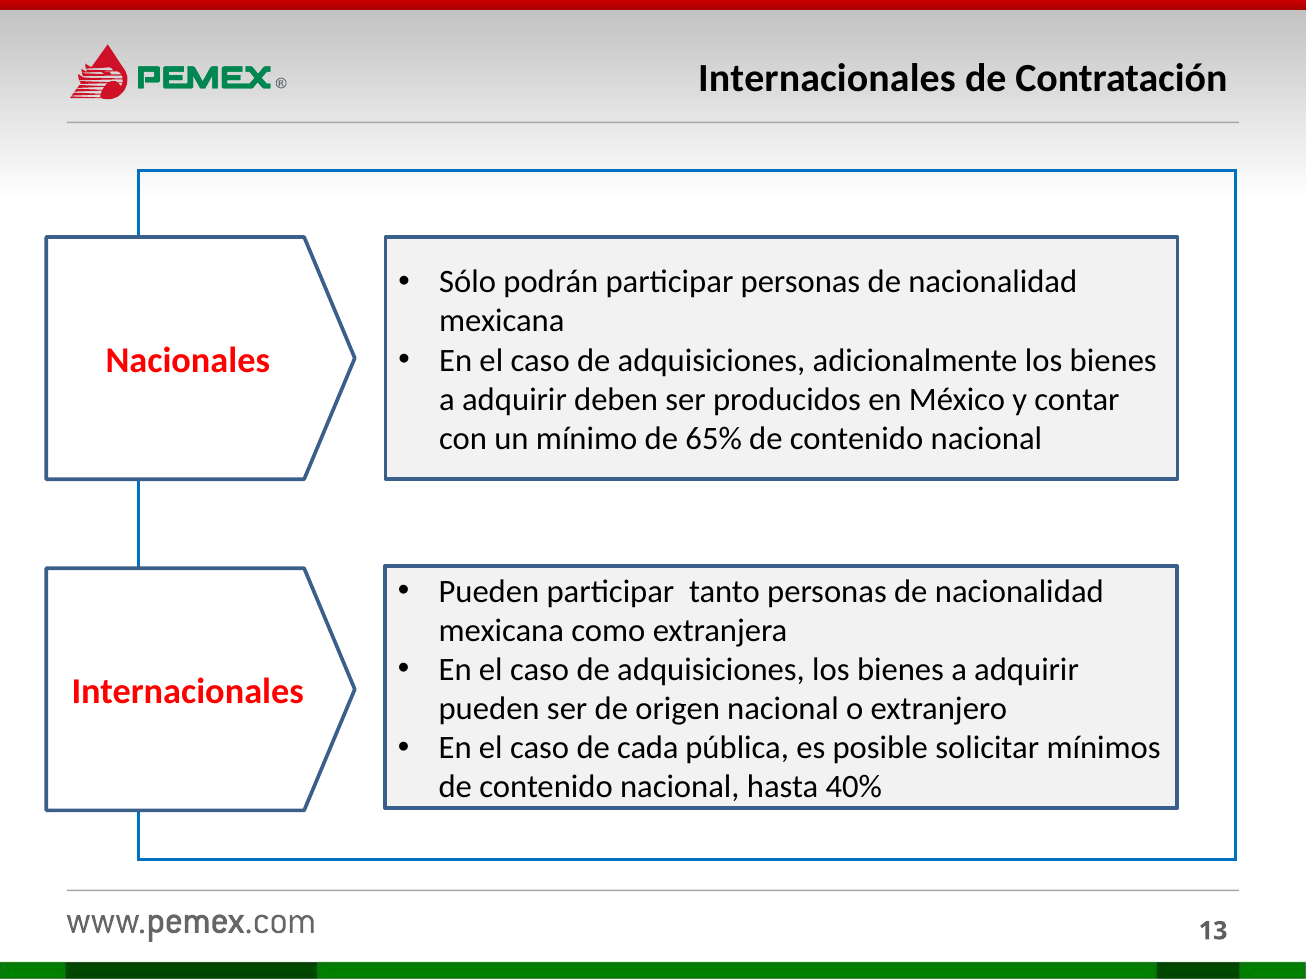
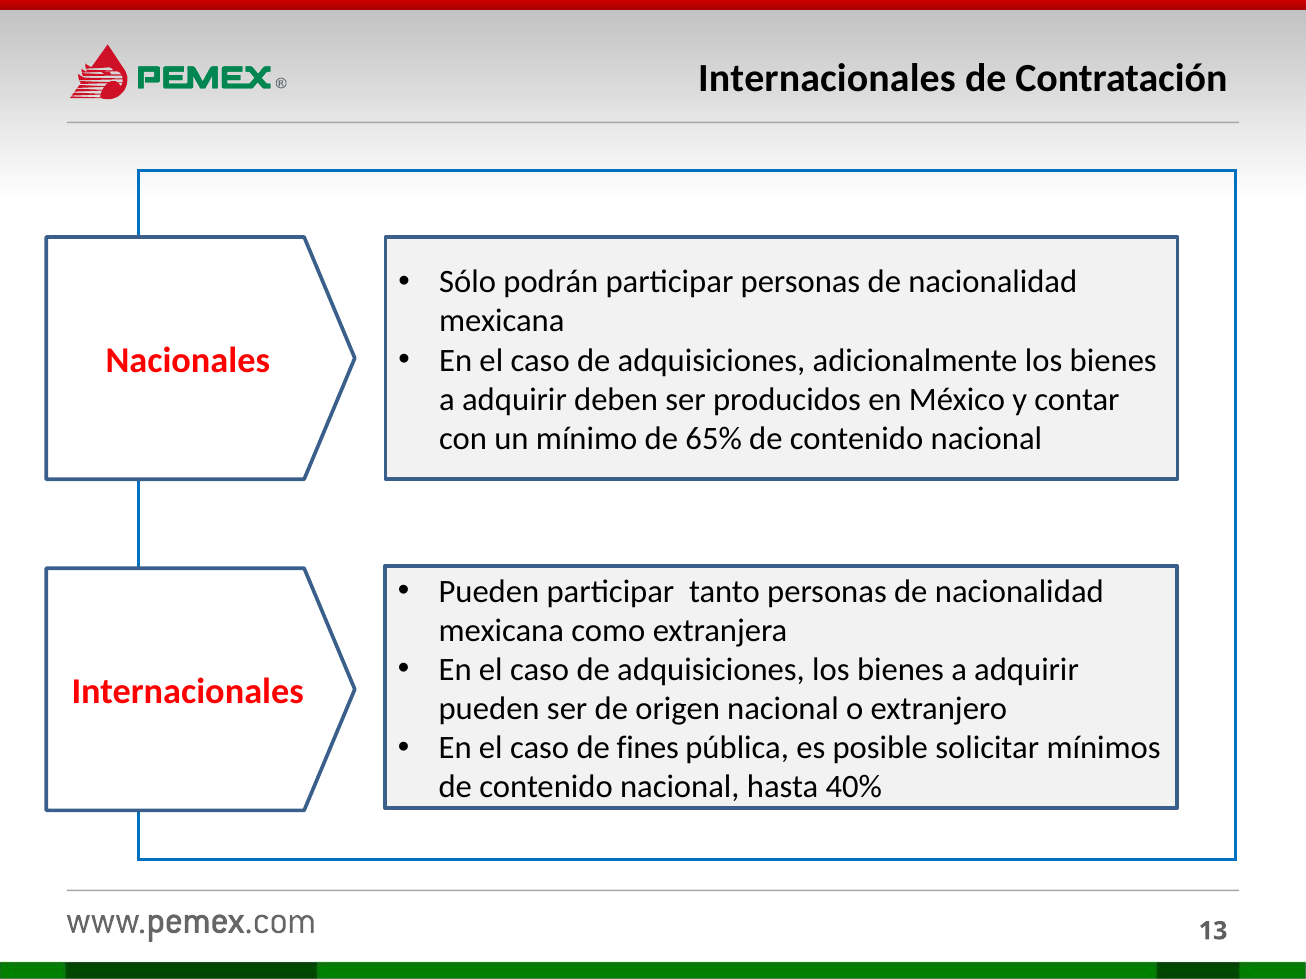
cada: cada -> fines
